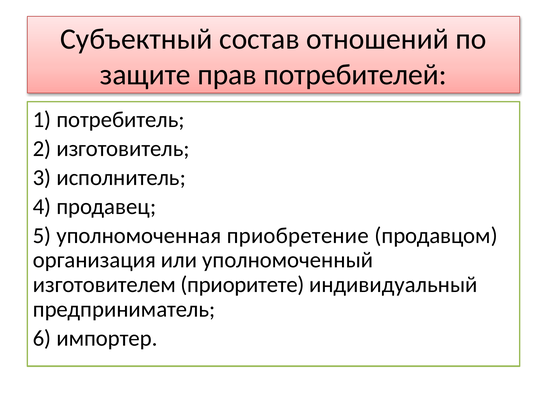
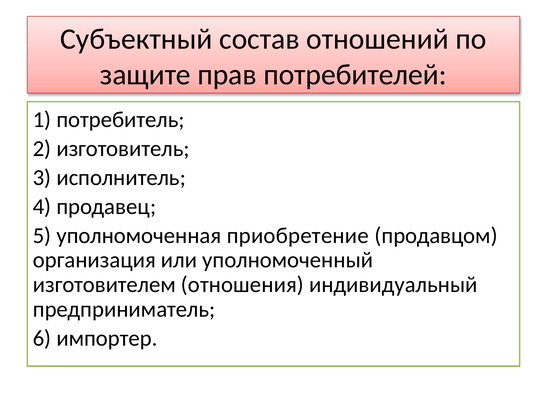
приоритете: приоритете -> отношения
